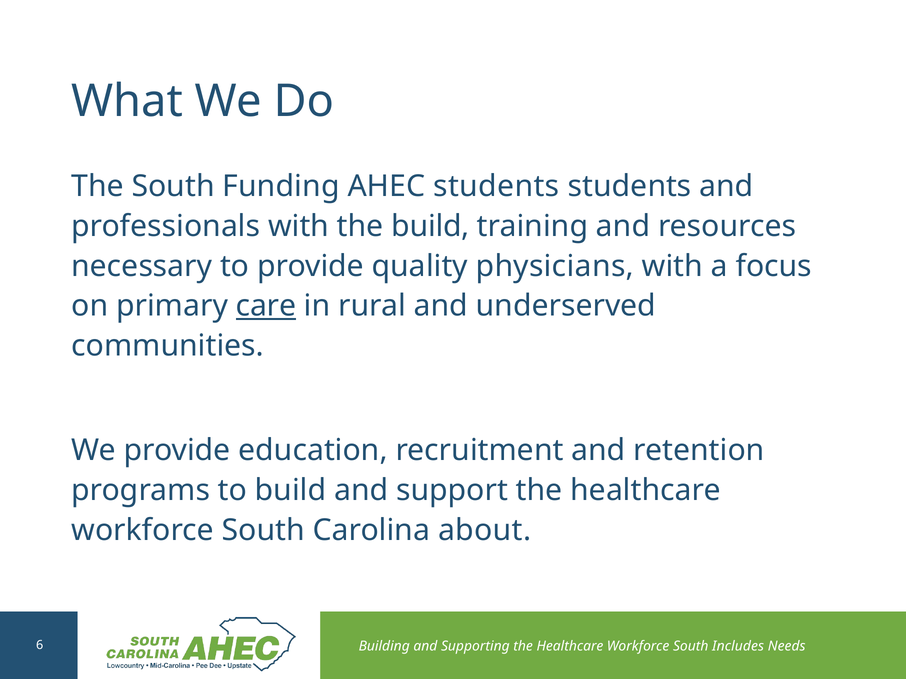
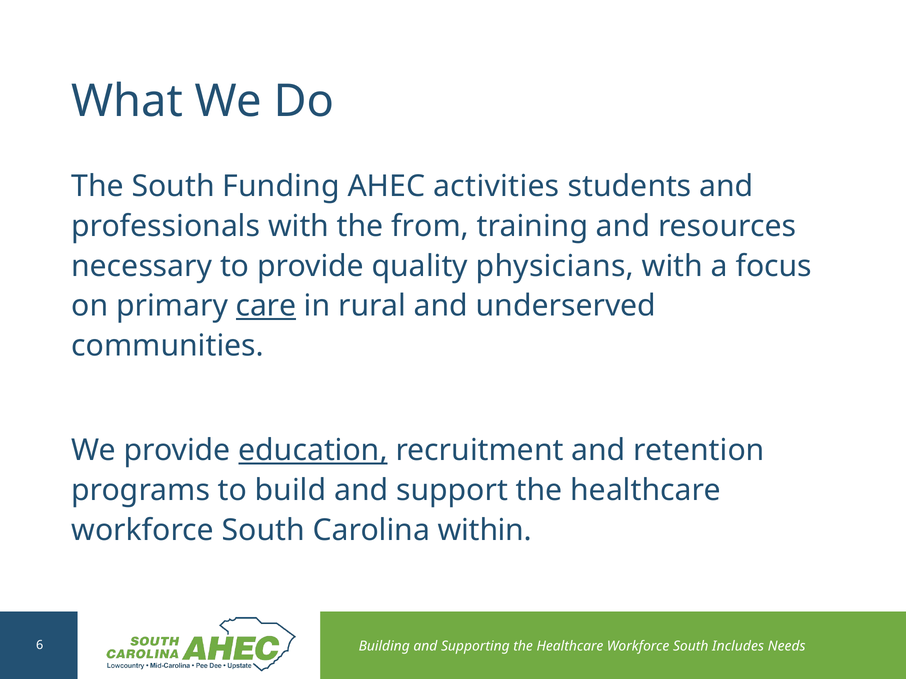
AHEC students: students -> activities
the build: build -> from
education underline: none -> present
about: about -> within
